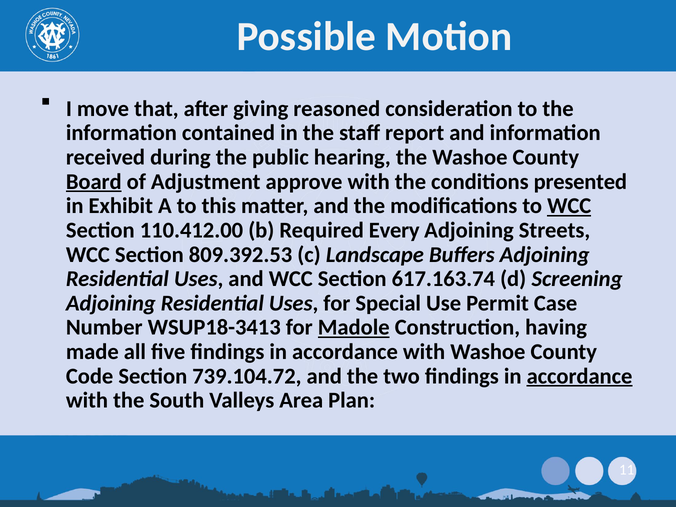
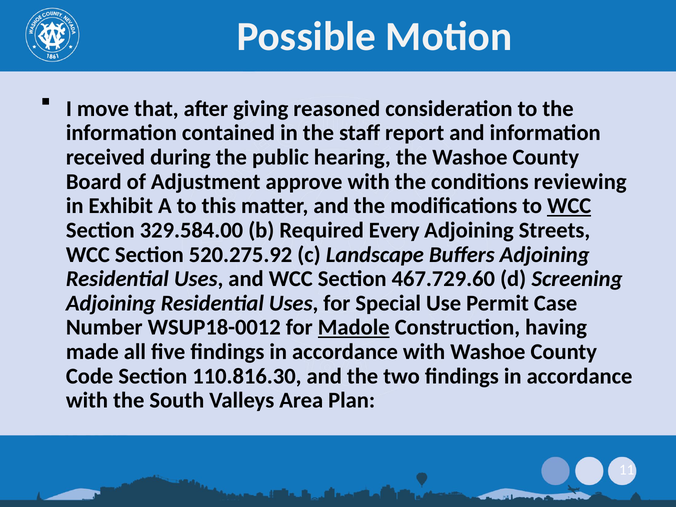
Board underline: present -> none
presented: presented -> reviewing
110.412.00: 110.412.00 -> 329.584.00
809.392.53: 809.392.53 -> 520.275.92
617.163.74: 617.163.74 -> 467.729.60
WSUP18-3413: WSUP18-3413 -> WSUP18-0012
739.104.72: 739.104.72 -> 110.816.30
accordance at (580, 376) underline: present -> none
